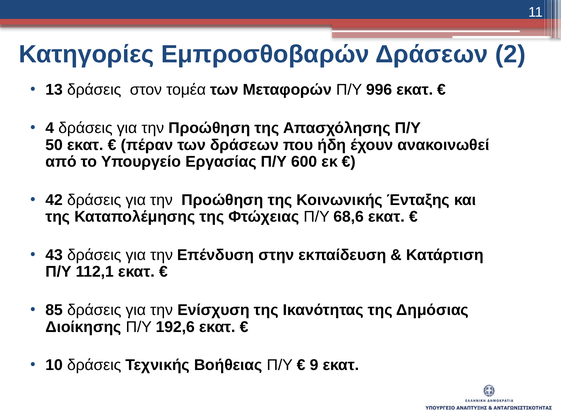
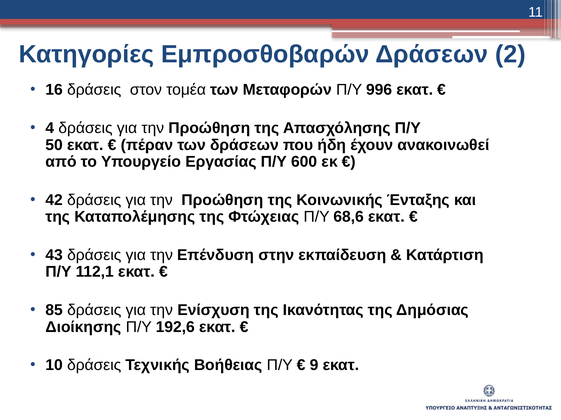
13: 13 -> 16
